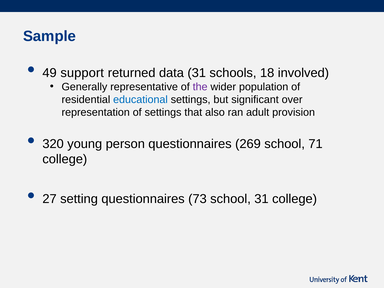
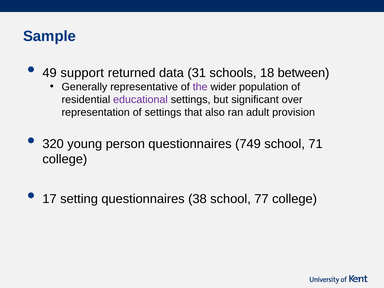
involved: involved -> between
educational colour: blue -> purple
269: 269 -> 749
27: 27 -> 17
73: 73 -> 38
school 31: 31 -> 77
